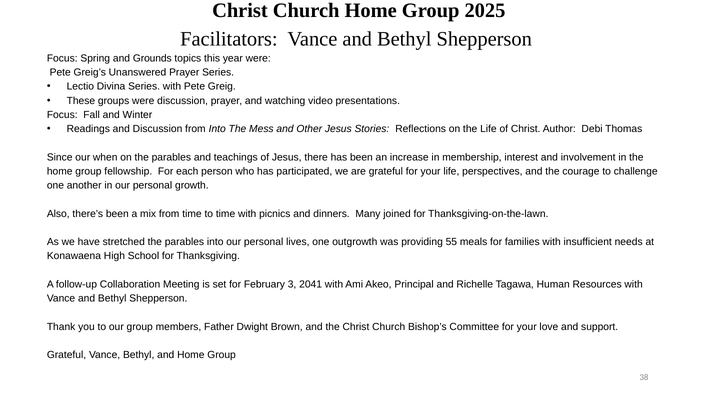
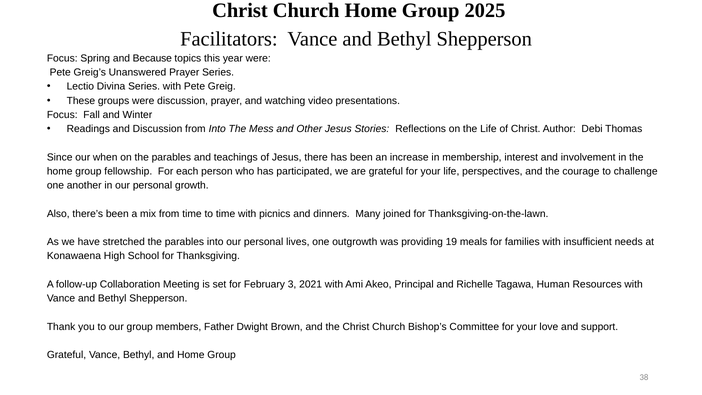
Grounds: Grounds -> Because
55: 55 -> 19
2041: 2041 -> 2021
